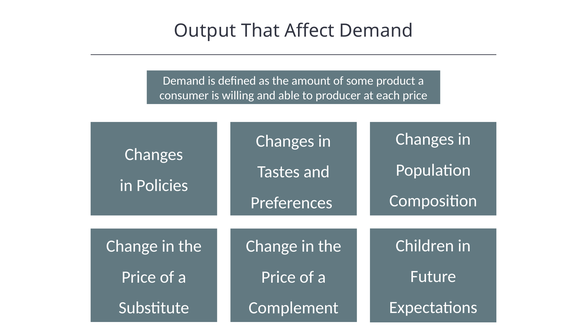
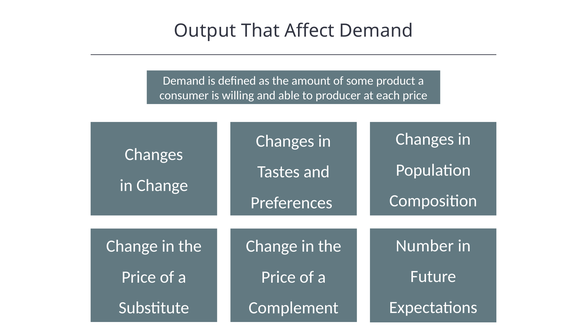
in Policies: Policies -> Change
Children: Children -> Number
